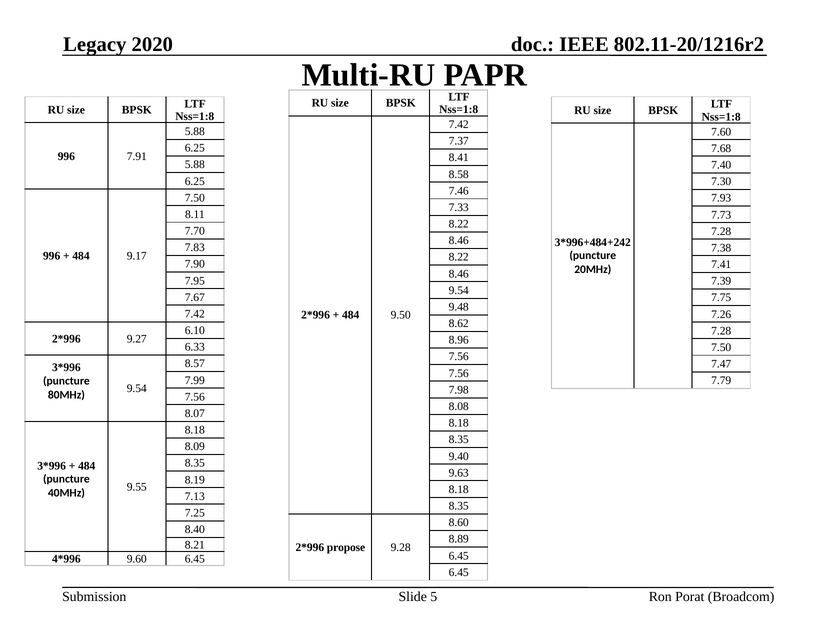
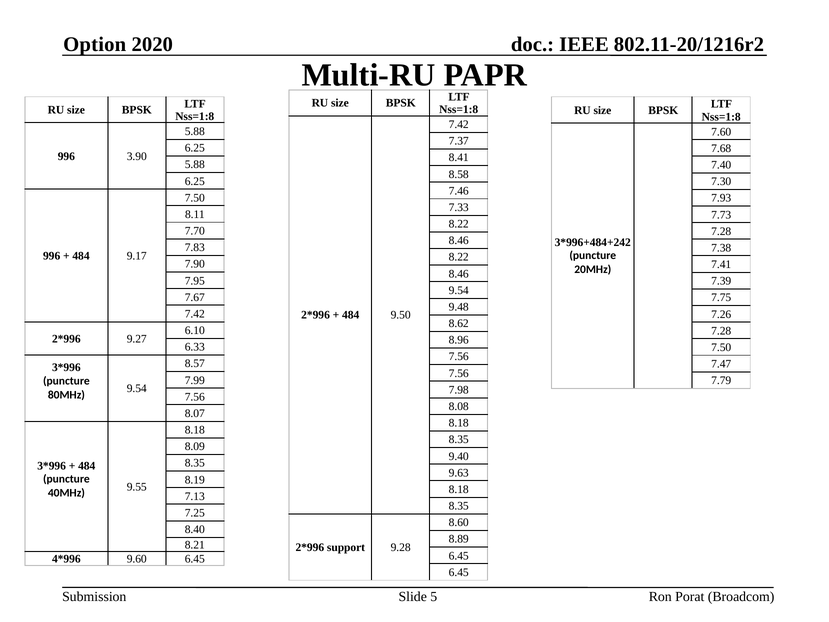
Legacy: Legacy -> Option
7.91: 7.91 -> 3.90
propose: propose -> support
